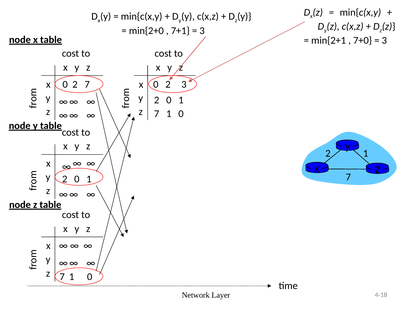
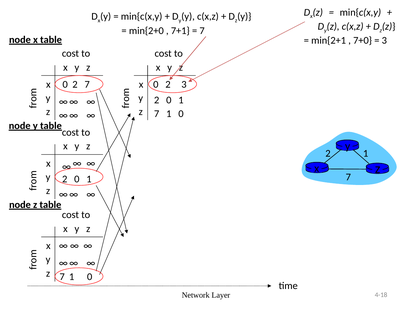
3 at (202, 31): 3 -> 7
